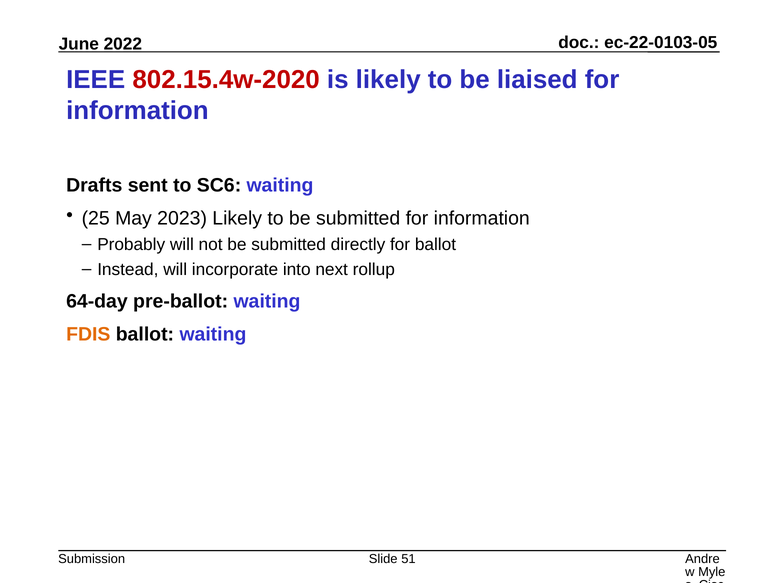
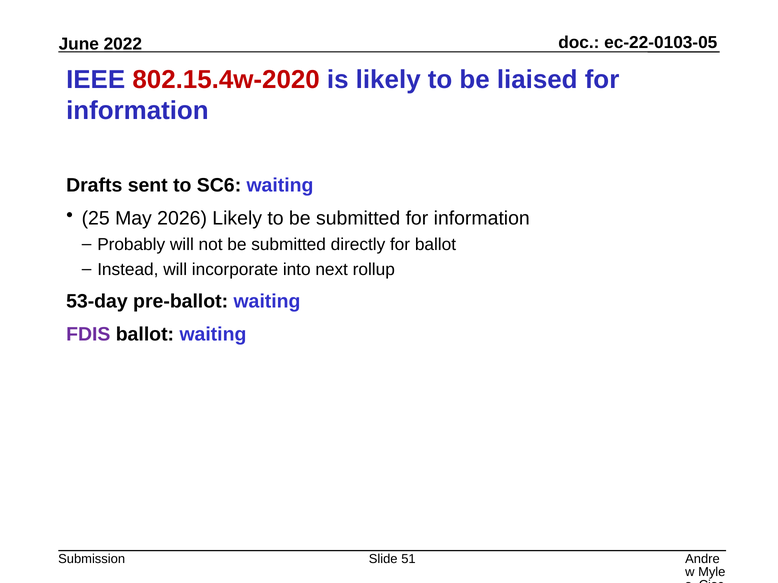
2023: 2023 -> 2026
64-day: 64-day -> 53-day
FDIS colour: orange -> purple
